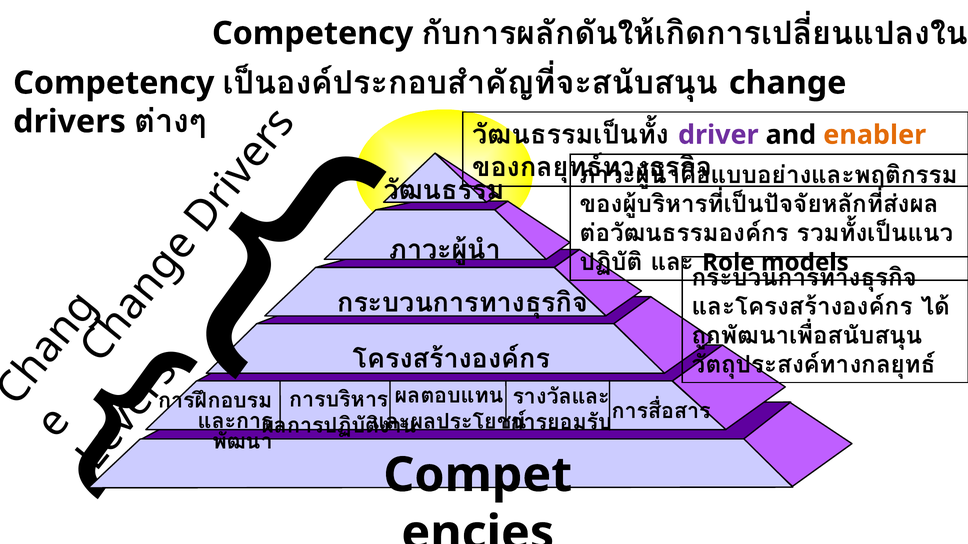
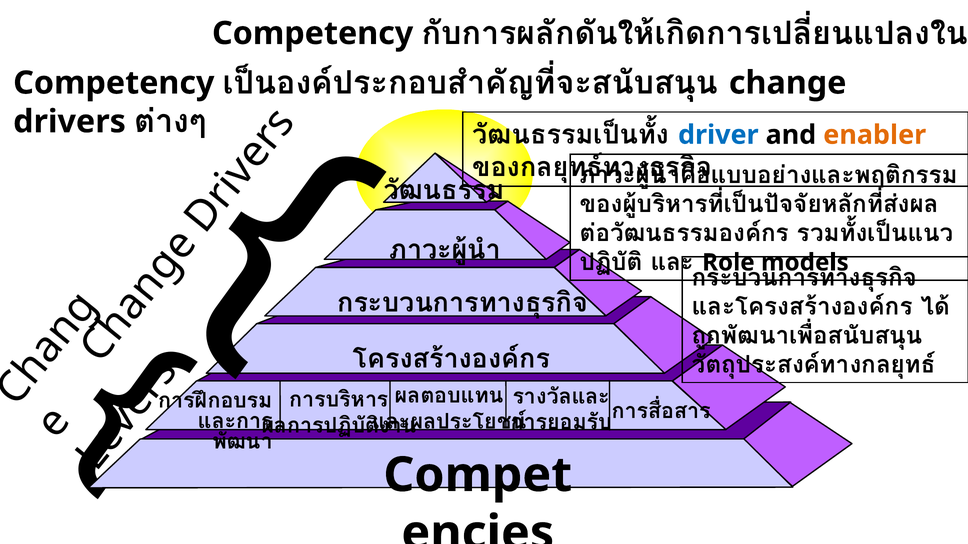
driver colour: purple -> blue
